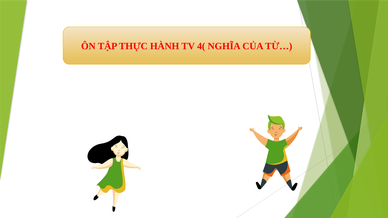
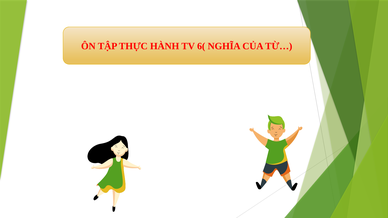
4(: 4( -> 6(
